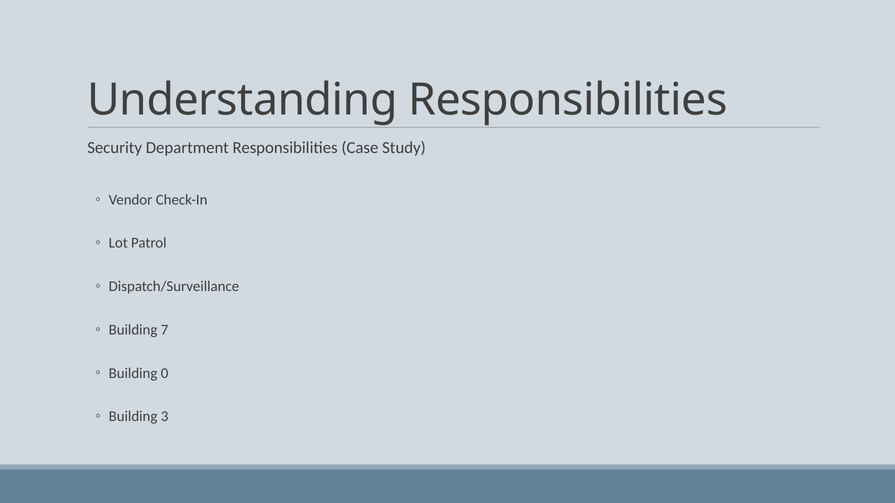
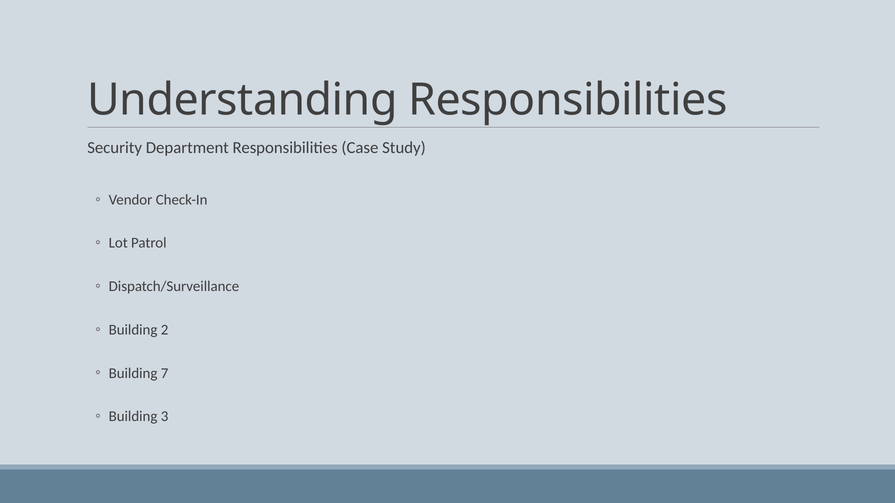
7: 7 -> 2
0: 0 -> 7
